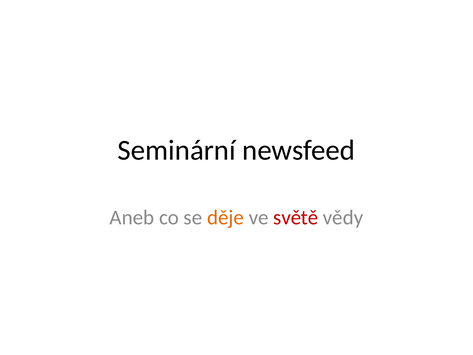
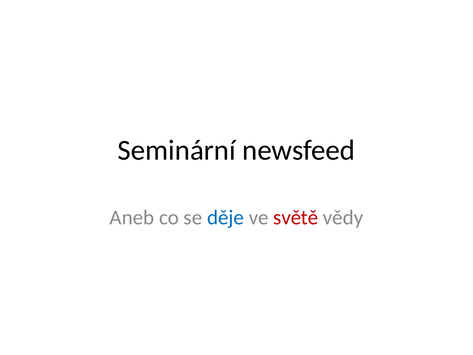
děje colour: orange -> blue
